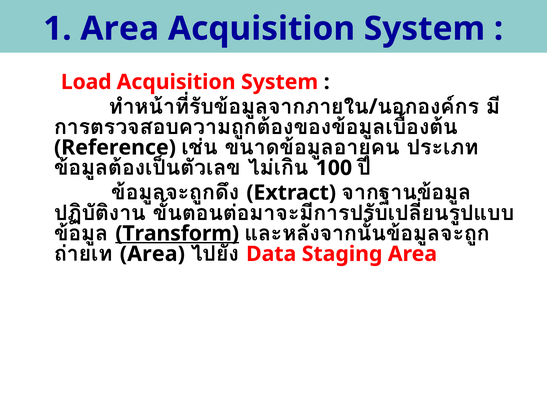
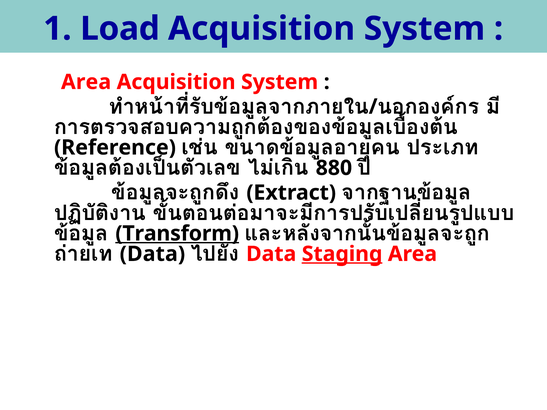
1 Area: Area -> Load
Load at (86, 82): Load -> Area
100: 100 -> 880
Area at (152, 254): Area -> Data
Staging underline: none -> present
